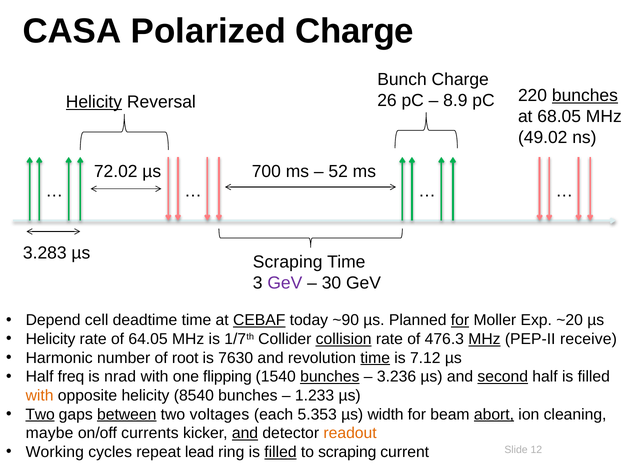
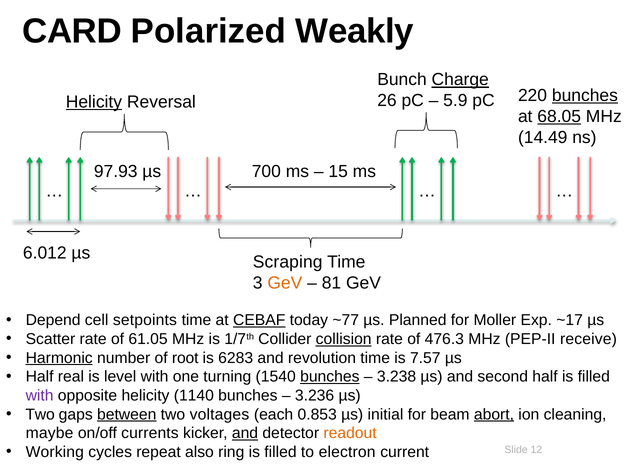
CASA: CASA -> CARD
Polarized Charge: Charge -> Weakly
Charge at (460, 80) underline: none -> present
8.9: 8.9 -> 5.9
68.05 underline: none -> present
49.02: 49.02 -> 14.49
72.02: 72.02 -> 97.93
52: 52 -> 15
3.283: 3.283 -> 6.012
GeV at (285, 283) colour: purple -> orange
30: 30 -> 81
deadtime: deadtime -> setpoints
~90: ~90 -> ~77
for at (460, 320) underline: present -> none
~20: ~20 -> ~17
Helicity at (51, 339): Helicity -> Scatter
64.05: 64.05 -> 61.05
MHz at (484, 339) underline: present -> none
Harmonic underline: none -> present
7630: 7630 -> 6283
time at (375, 358) underline: present -> none
7.12: 7.12 -> 7.57
freq: freq -> real
nrad: nrad -> level
flipping: flipping -> turning
3.236: 3.236 -> 3.238
second underline: present -> none
with at (40, 396) colour: orange -> purple
8540: 8540 -> 1140
1.233: 1.233 -> 3.236
Two at (40, 414) underline: present -> none
5.353: 5.353 -> 0.853
width: width -> initial
lead: lead -> also
filled at (280, 452) underline: present -> none
to scraping: scraping -> electron
